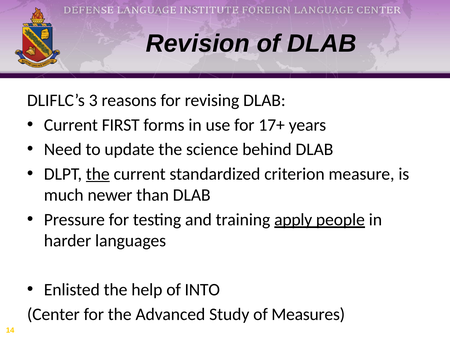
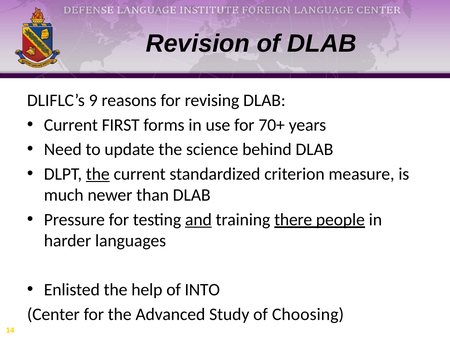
3: 3 -> 9
17+: 17+ -> 70+
and underline: none -> present
apply: apply -> there
Measures: Measures -> Choosing
